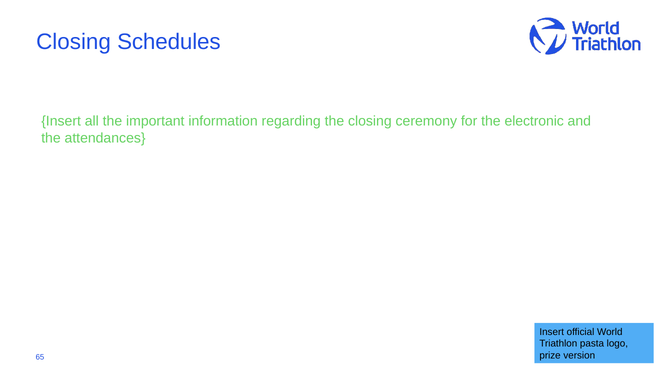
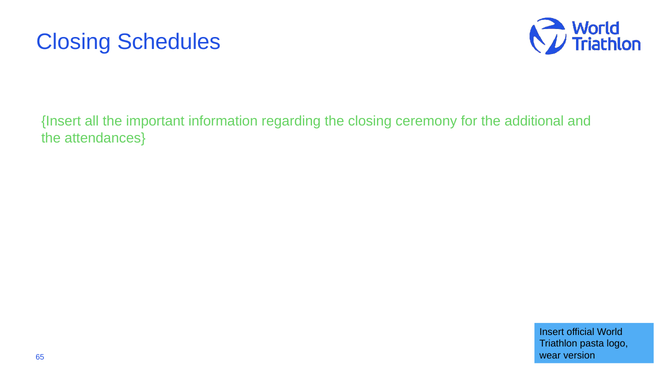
electronic: electronic -> additional
prize: prize -> wear
